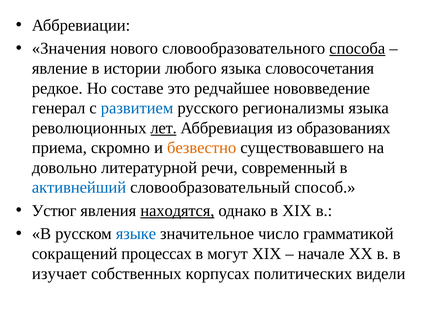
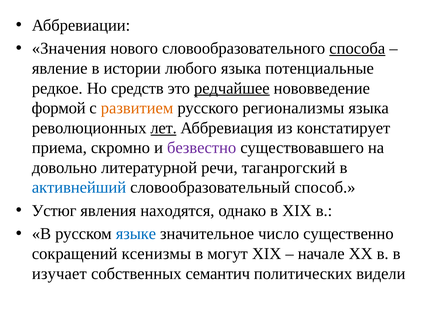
словосочетания: словосочетания -> потенциальные
составе: составе -> средств
редчайшее underline: none -> present
генерал: генерал -> формой
развитием colour: blue -> orange
образованиях: образованиях -> констатирует
безвестно colour: orange -> purple
современный: современный -> таганрогский
находятся underline: present -> none
грамматикой: грамматикой -> существенно
процессах: процессах -> ксенизмы
корпусах: корпусах -> семантич
